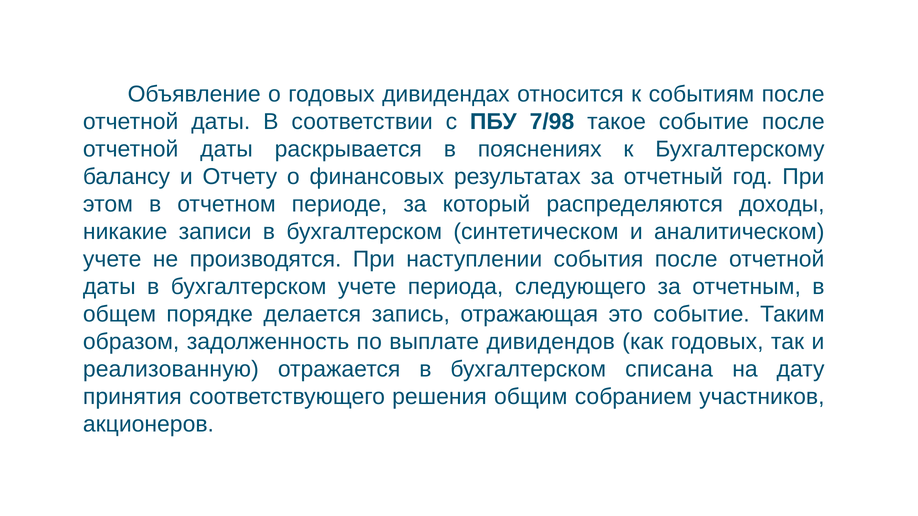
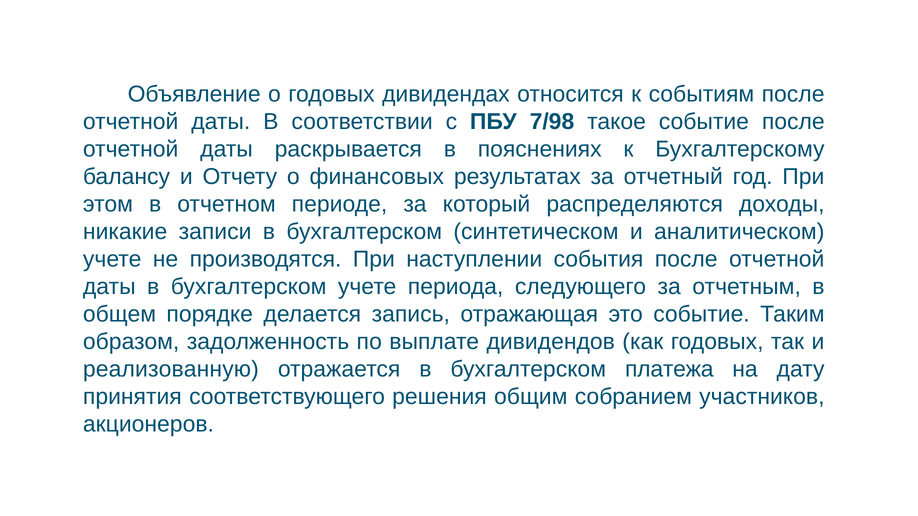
списана: списана -> платежа
